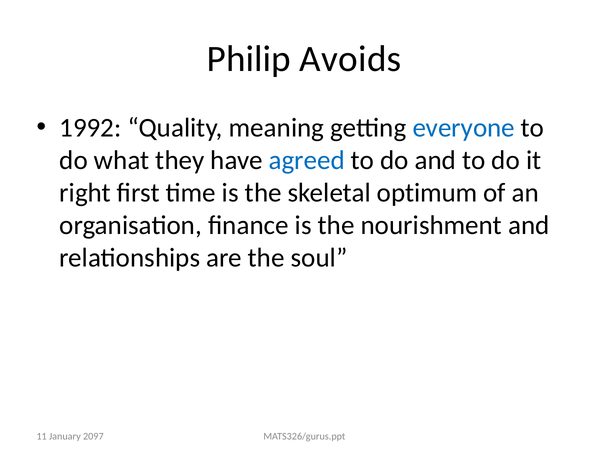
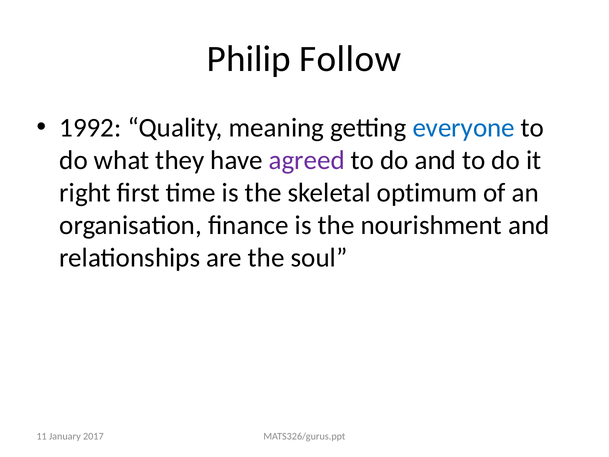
Avoids: Avoids -> Follow
agreed colour: blue -> purple
2097: 2097 -> 2017
